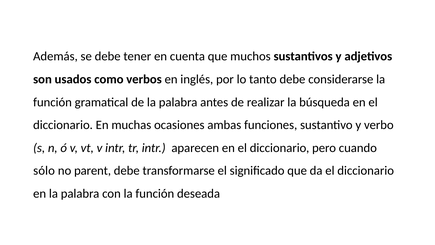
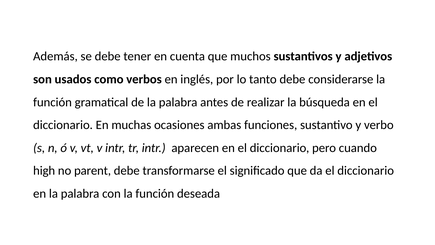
sólo: sólo -> high
